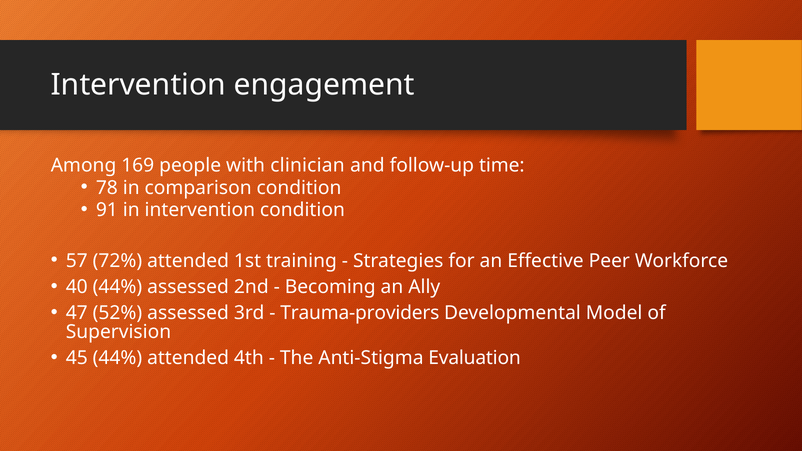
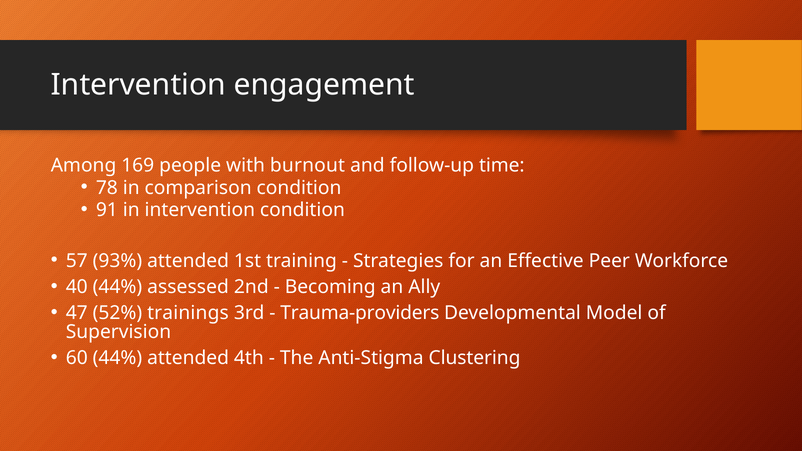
clinician: clinician -> burnout
72%: 72% -> 93%
52% assessed: assessed -> trainings
45: 45 -> 60
Evaluation: Evaluation -> Clustering
